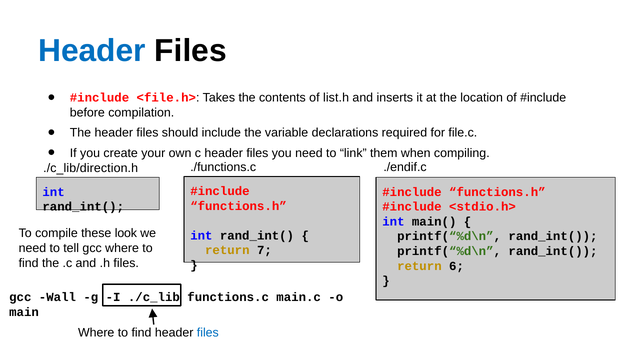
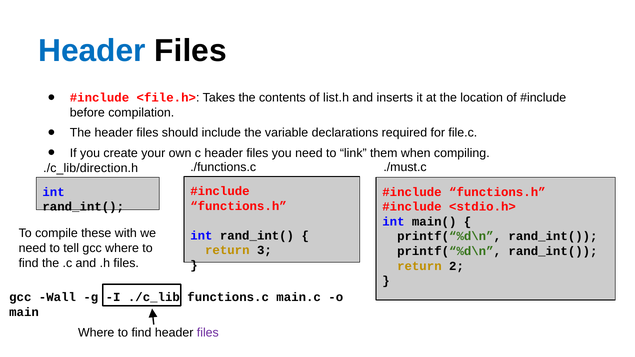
./endif.c: ./endif.c -> ./must.c
look: look -> with
7: 7 -> 3
6: 6 -> 2
files at (208, 333) colour: blue -> purple
